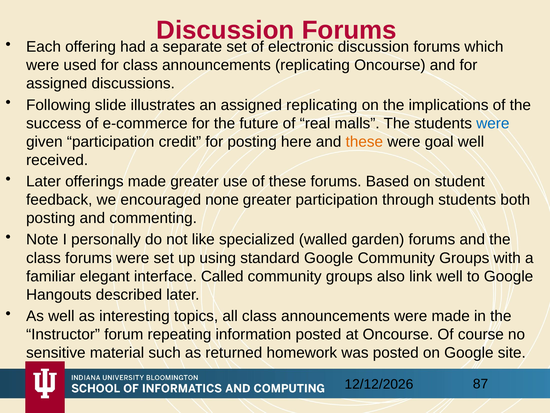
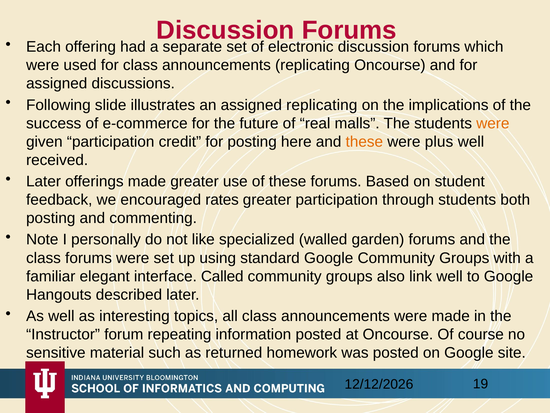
were at (493, 123) colour: blue -> orange
goal: goal -> plus
none: none -> rates
87: 87 -> 19
